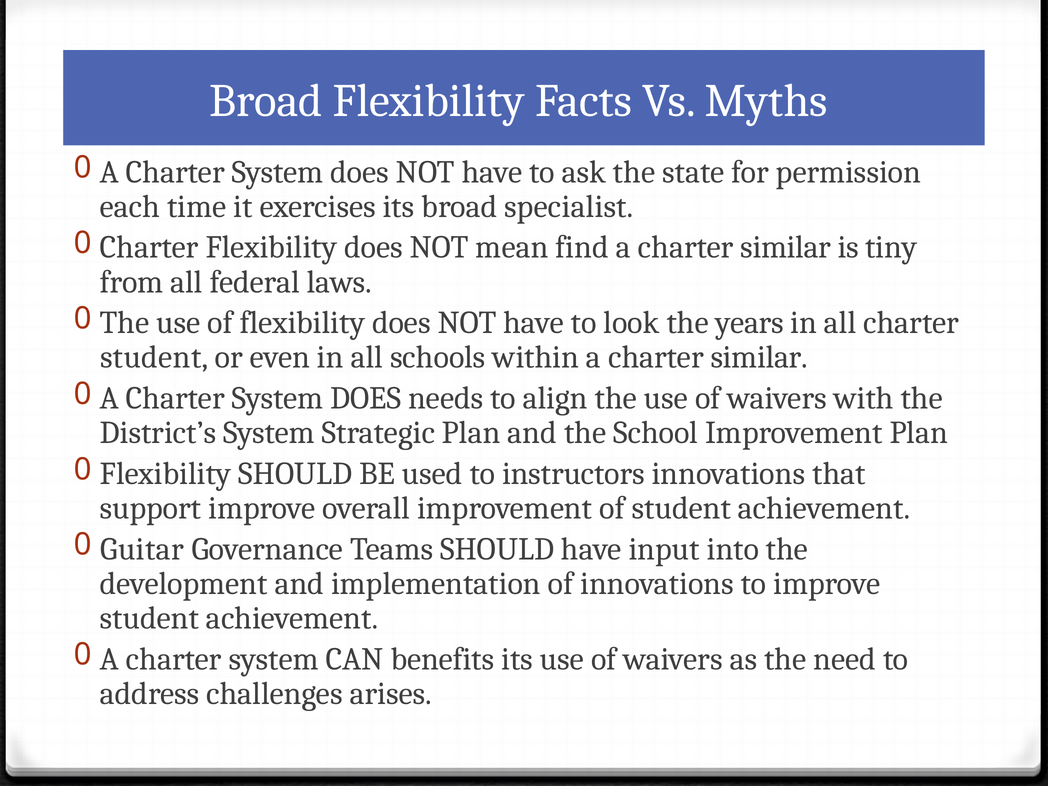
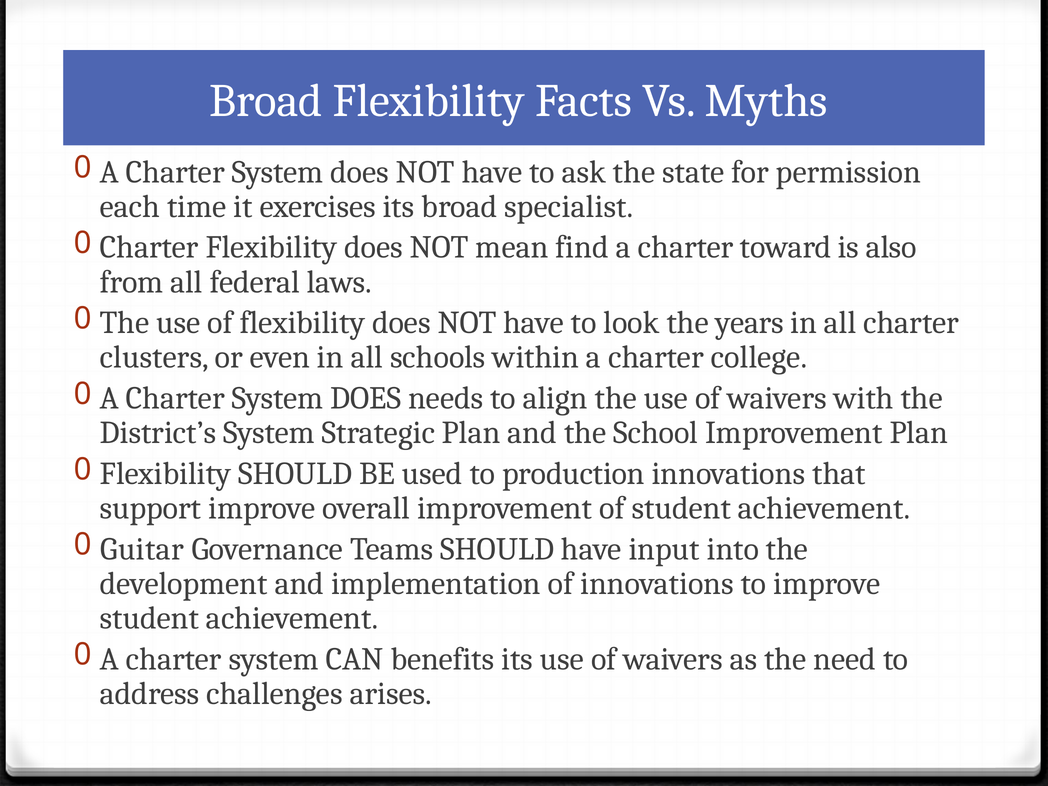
similar at (786, 247): similar -> toward
tiny: tiny -> also
student at (154, 357): student -> clusters
within a charter similar: similar -> college
instructors: instructors -> production
